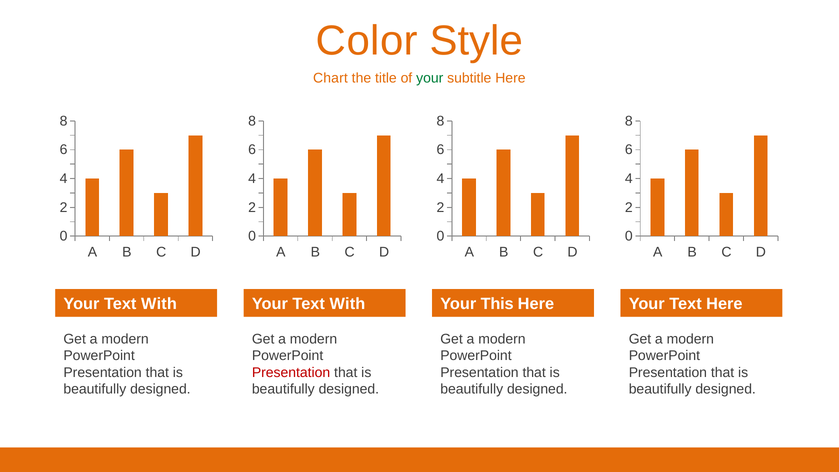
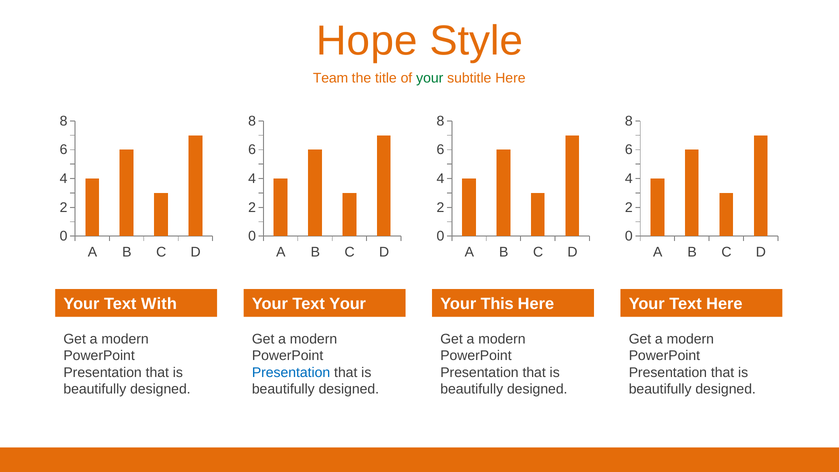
Color: Color -> Hope
Chart: Chart -> Team
With at (347, 304): With -> Your
Presentation at (291, 373) colour: red -> blue
